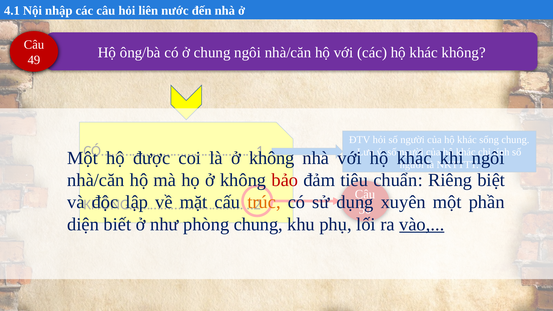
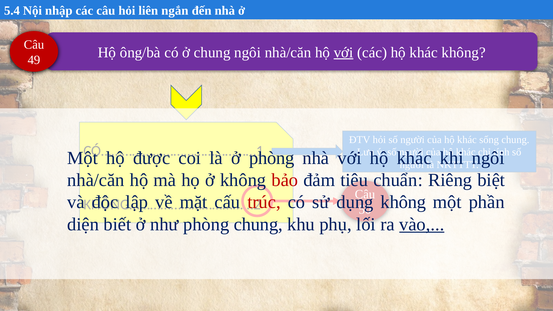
4.1: 4.1 -> 5.4
nước: nước -> ngắn
với at (344, 52) underline: none -> present
không at (272, 158): không -> phòng
trúc colour: orange -> red
xuyên at (403, 202): xuyên -> không
